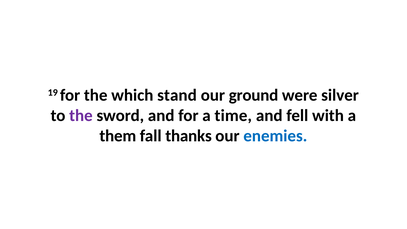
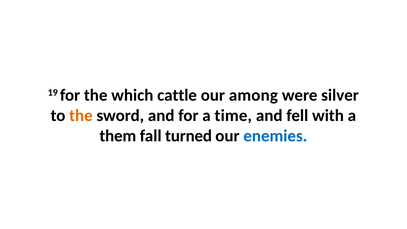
stand: stand -> cattle
ground: ground -> among
the at (81, 116) colour: purple -> orange
thanks: thanks -> turned
